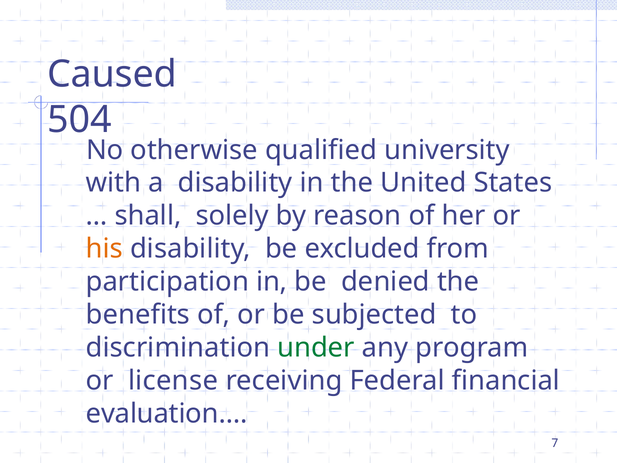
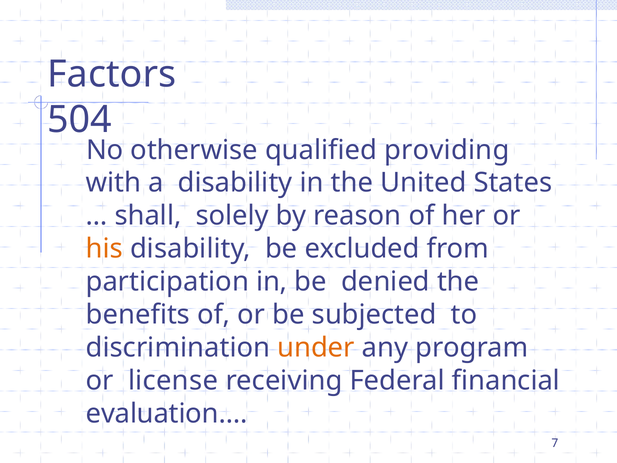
Caused: Caused -> Factors
university: university -> providing
under colour: green -> orange
